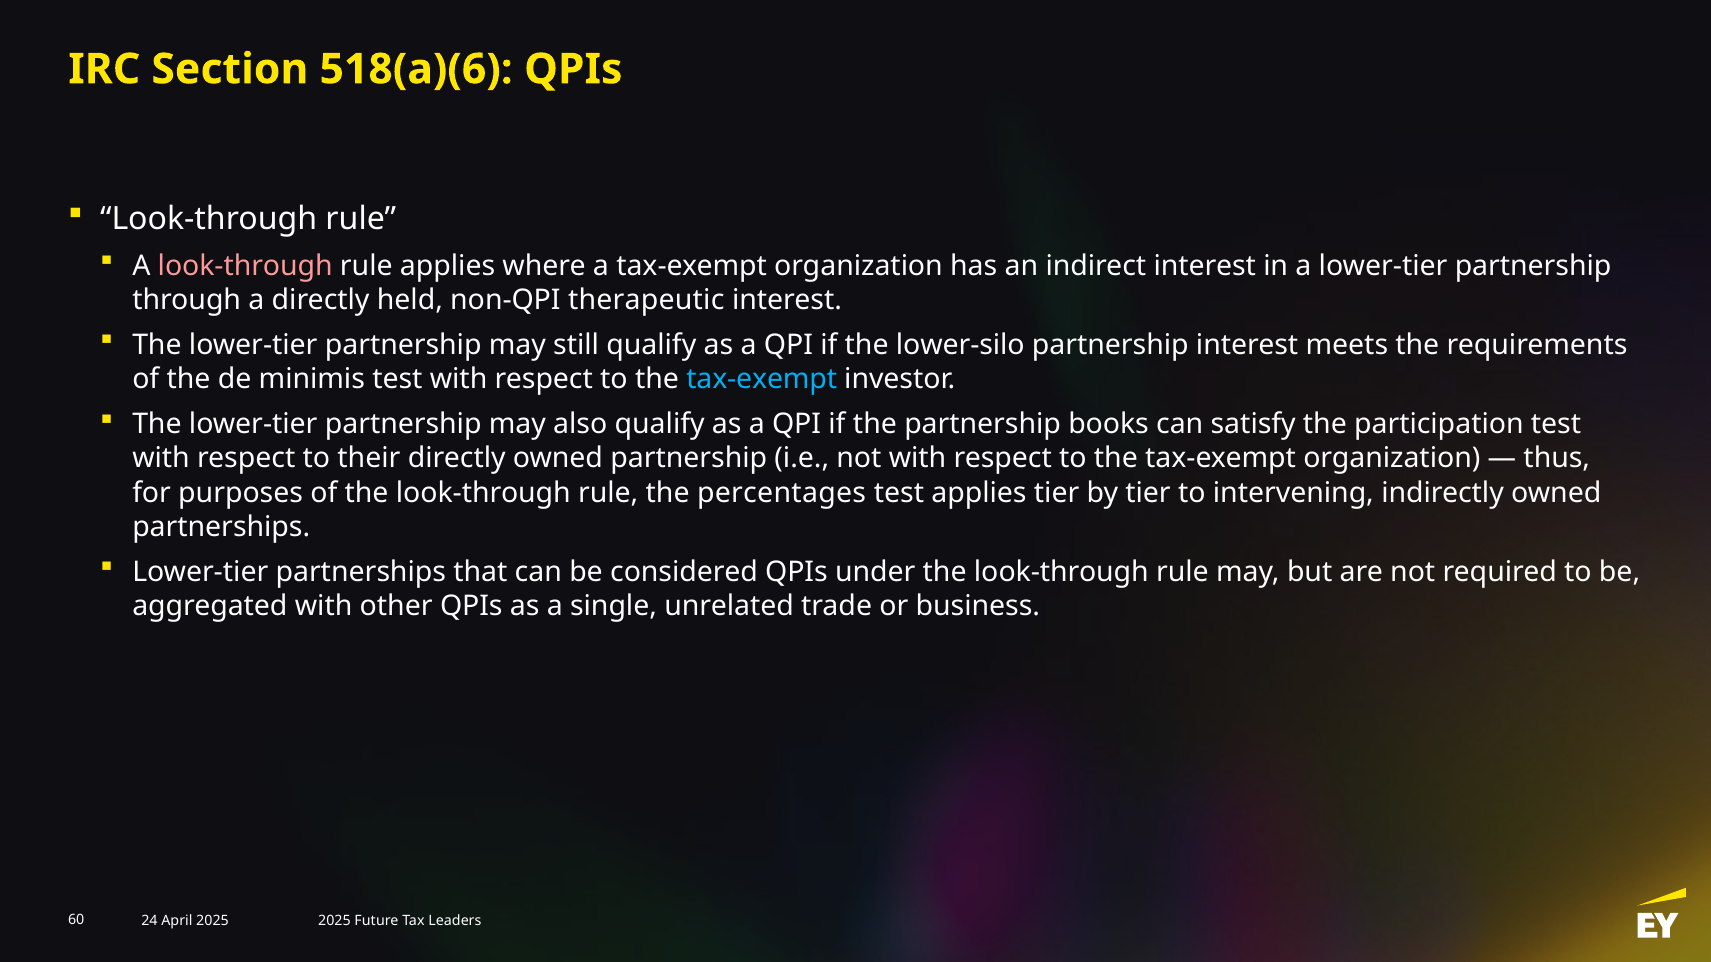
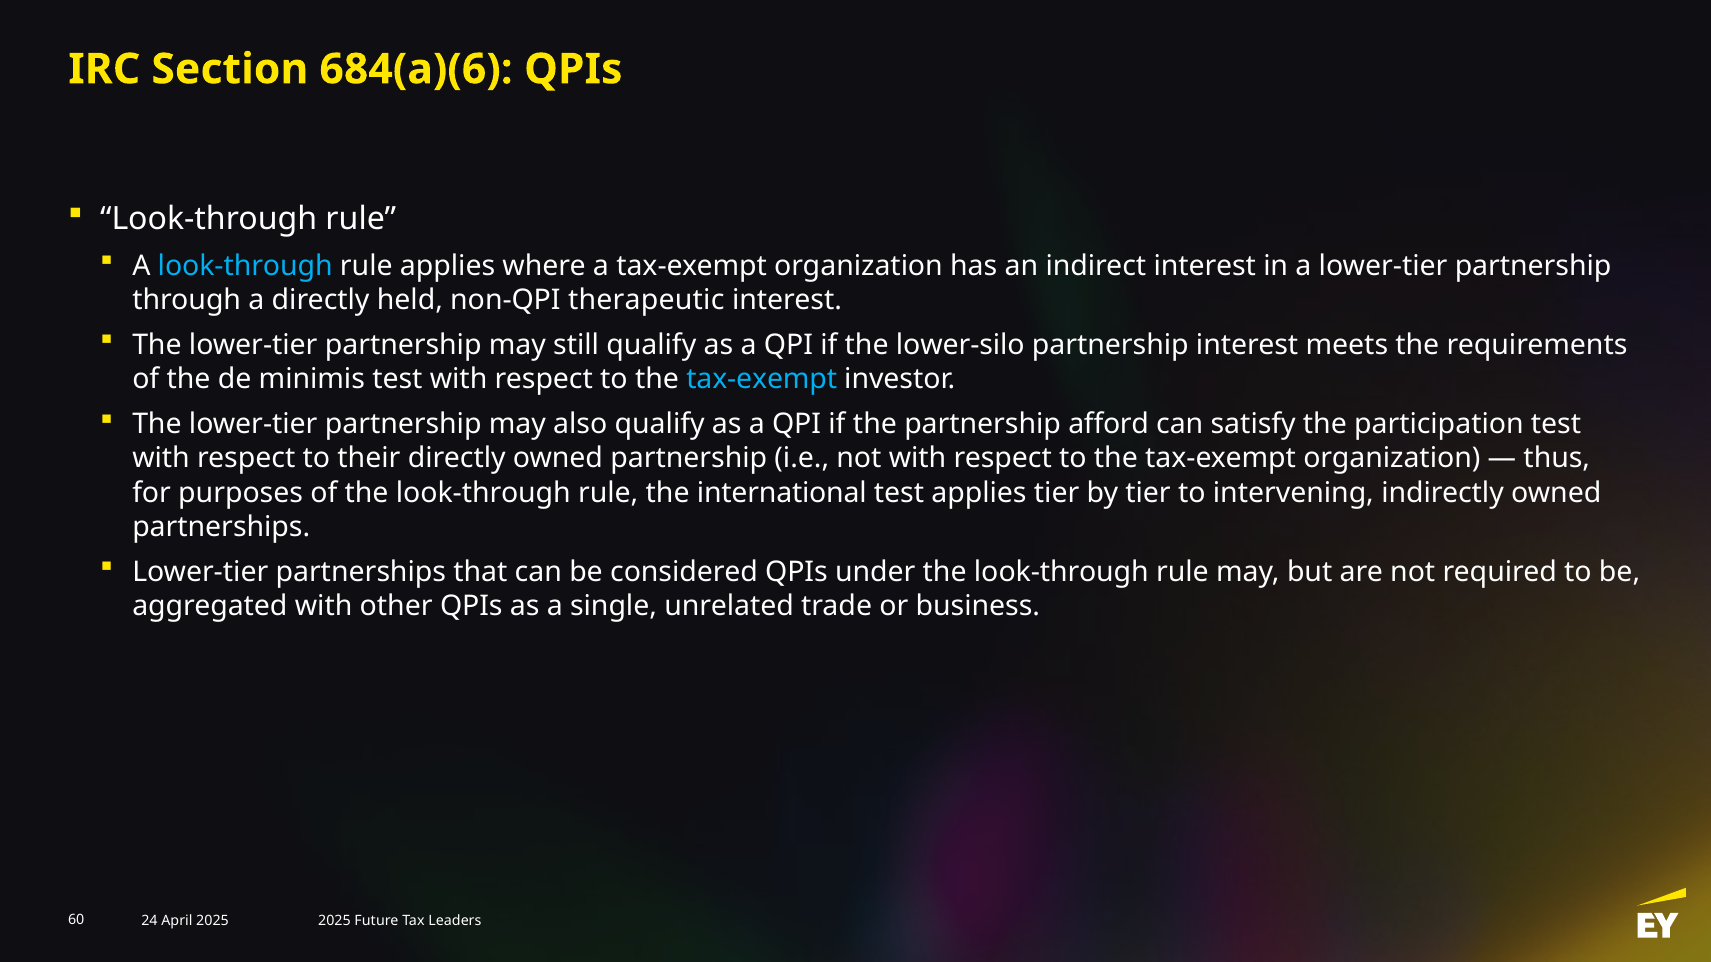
518(a)(6: 518(a)(6 -> 684(a)(6
look-through at (245, 266) colour: pink -> light blue
books: books -> afford
percentages: percentages -> international
